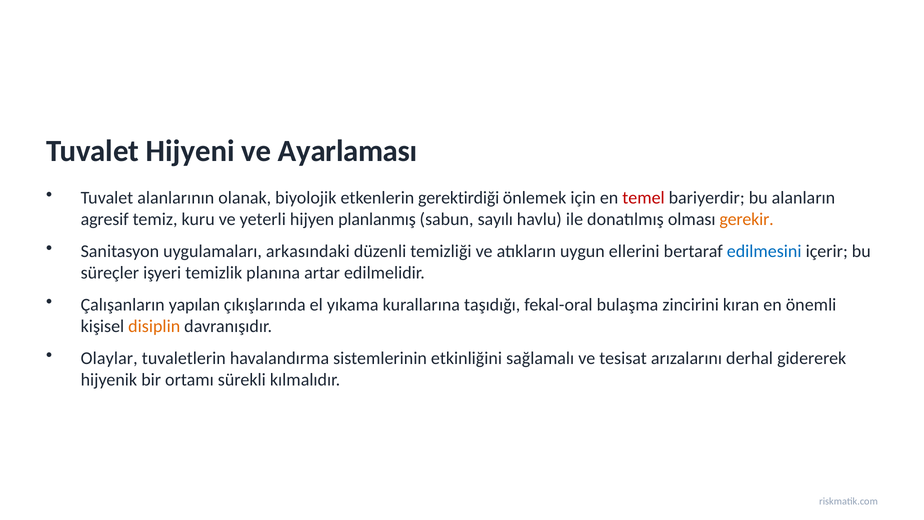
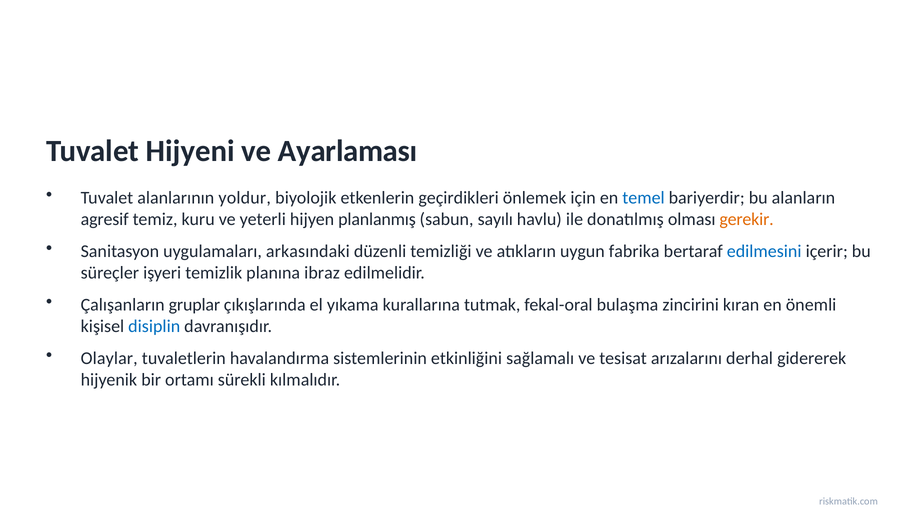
olanak: olanak -> yoldur
gerektirdiği: gerektirdiği -> geçirdikleri
temel colour: red -> blue
ellerini: ellerini -> fabrika
artar: artar -> ibraz
yapılan: yapılan -> gruplar
taşıdığı: taşıdığı -> tutmak
disiplin colour: orange -> blue
